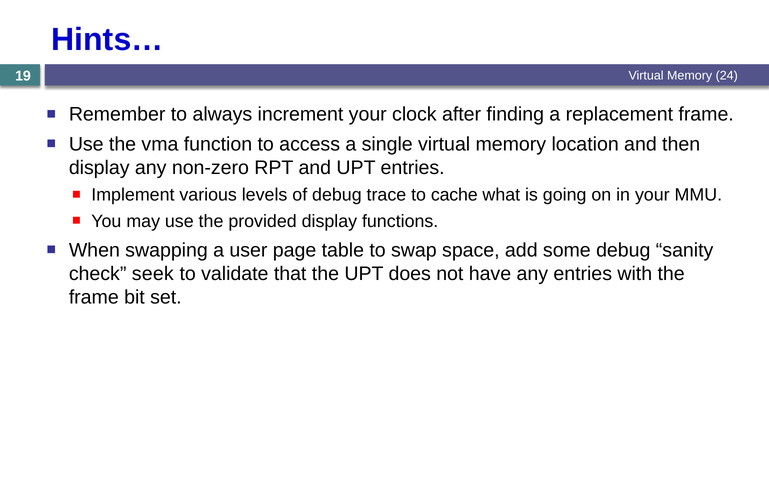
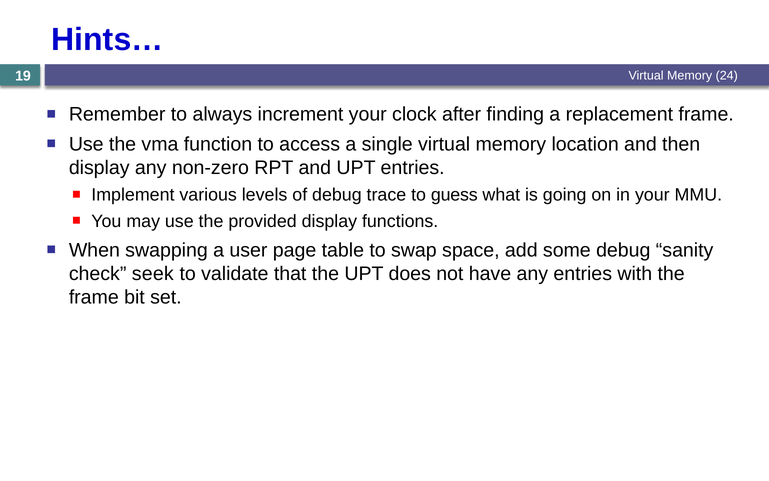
cache: cache -> guess
